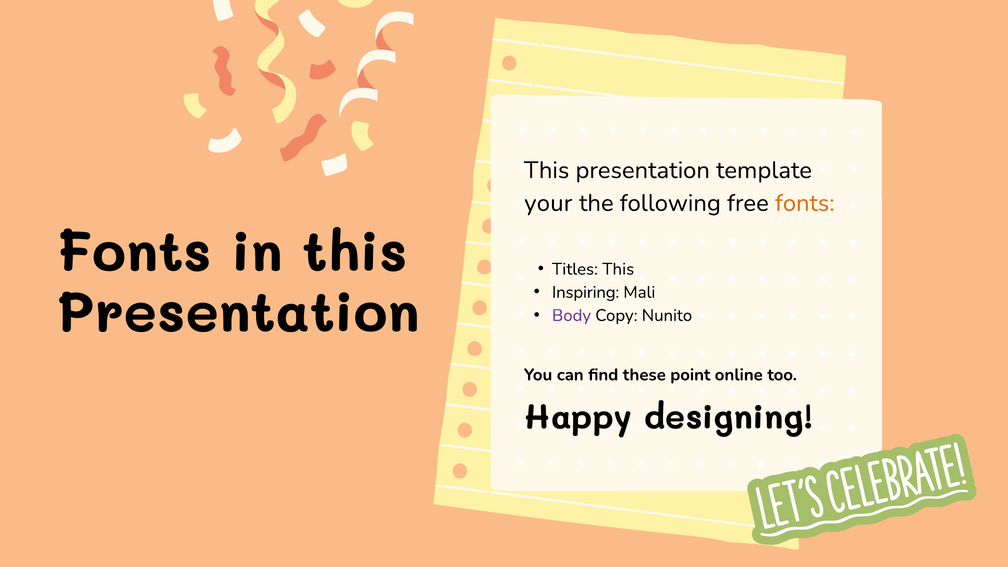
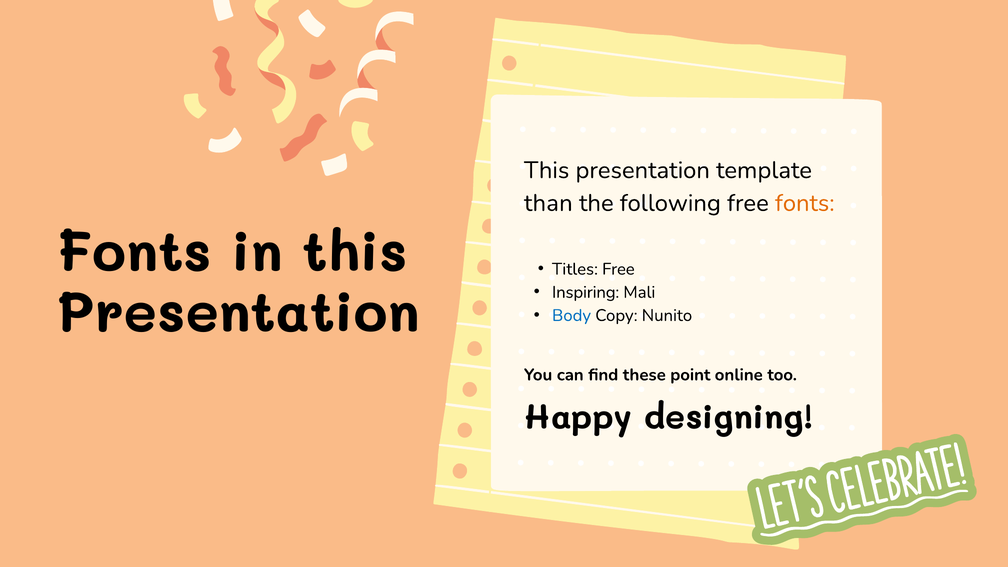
your: your -> than
Titles This: This -> Free
Body colour: purple -> blue
